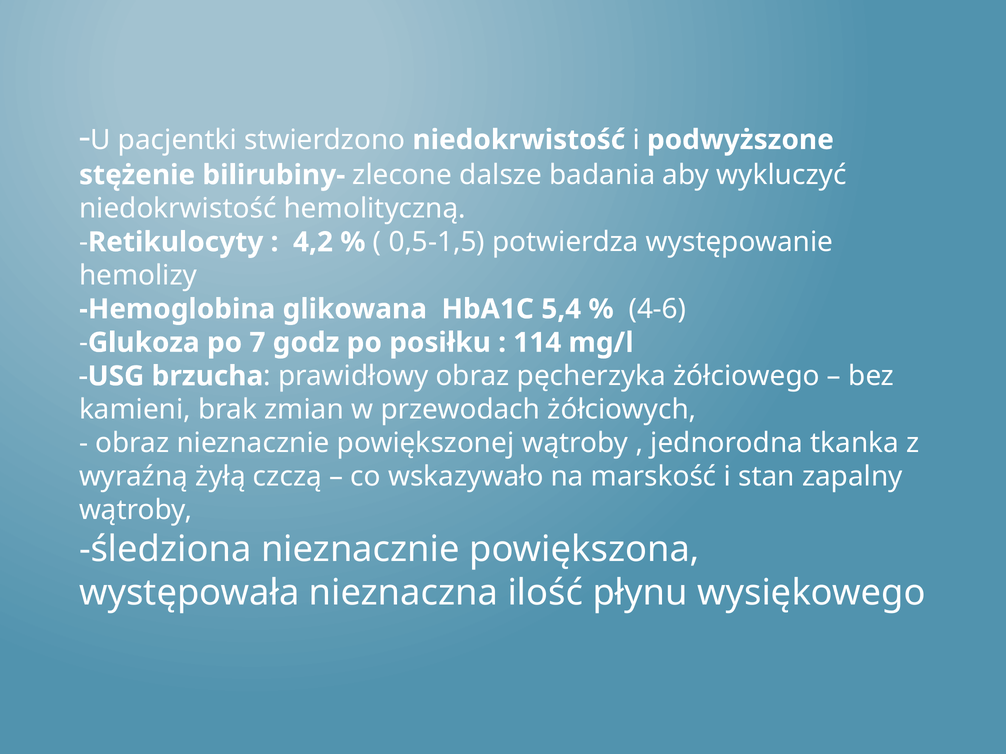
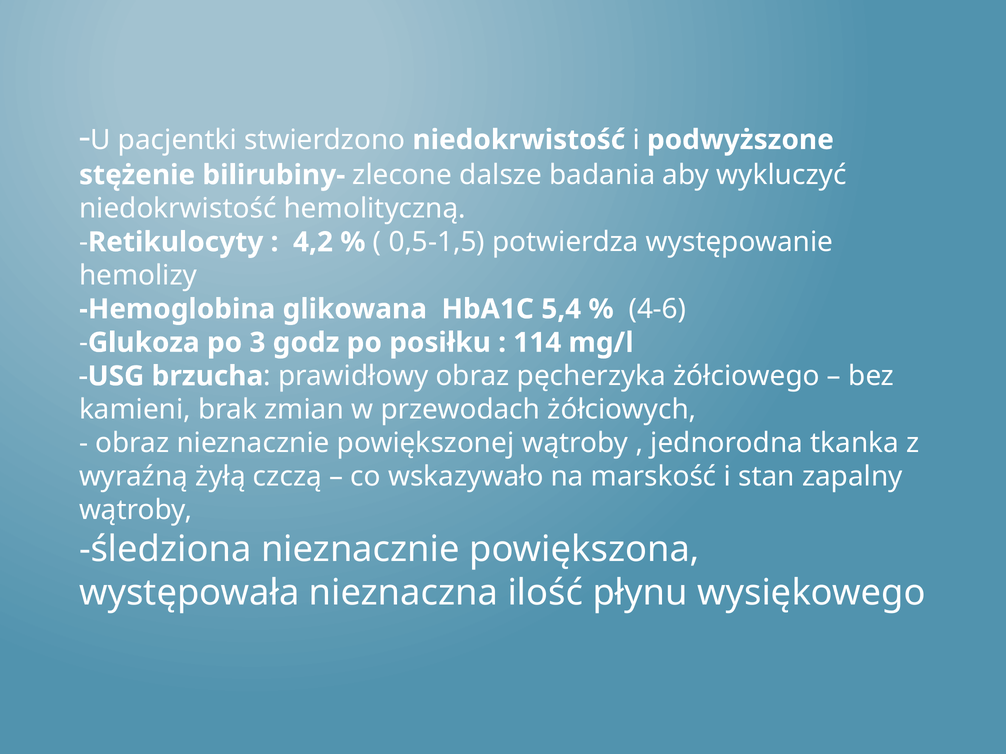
7: 7 -> 3
